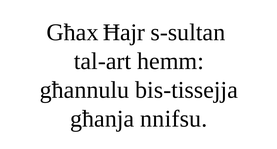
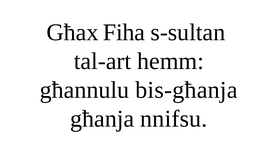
Ħajr: Ħajr -> Fiha
bis-tissejja: bis-tissejja -> bis-għanja
